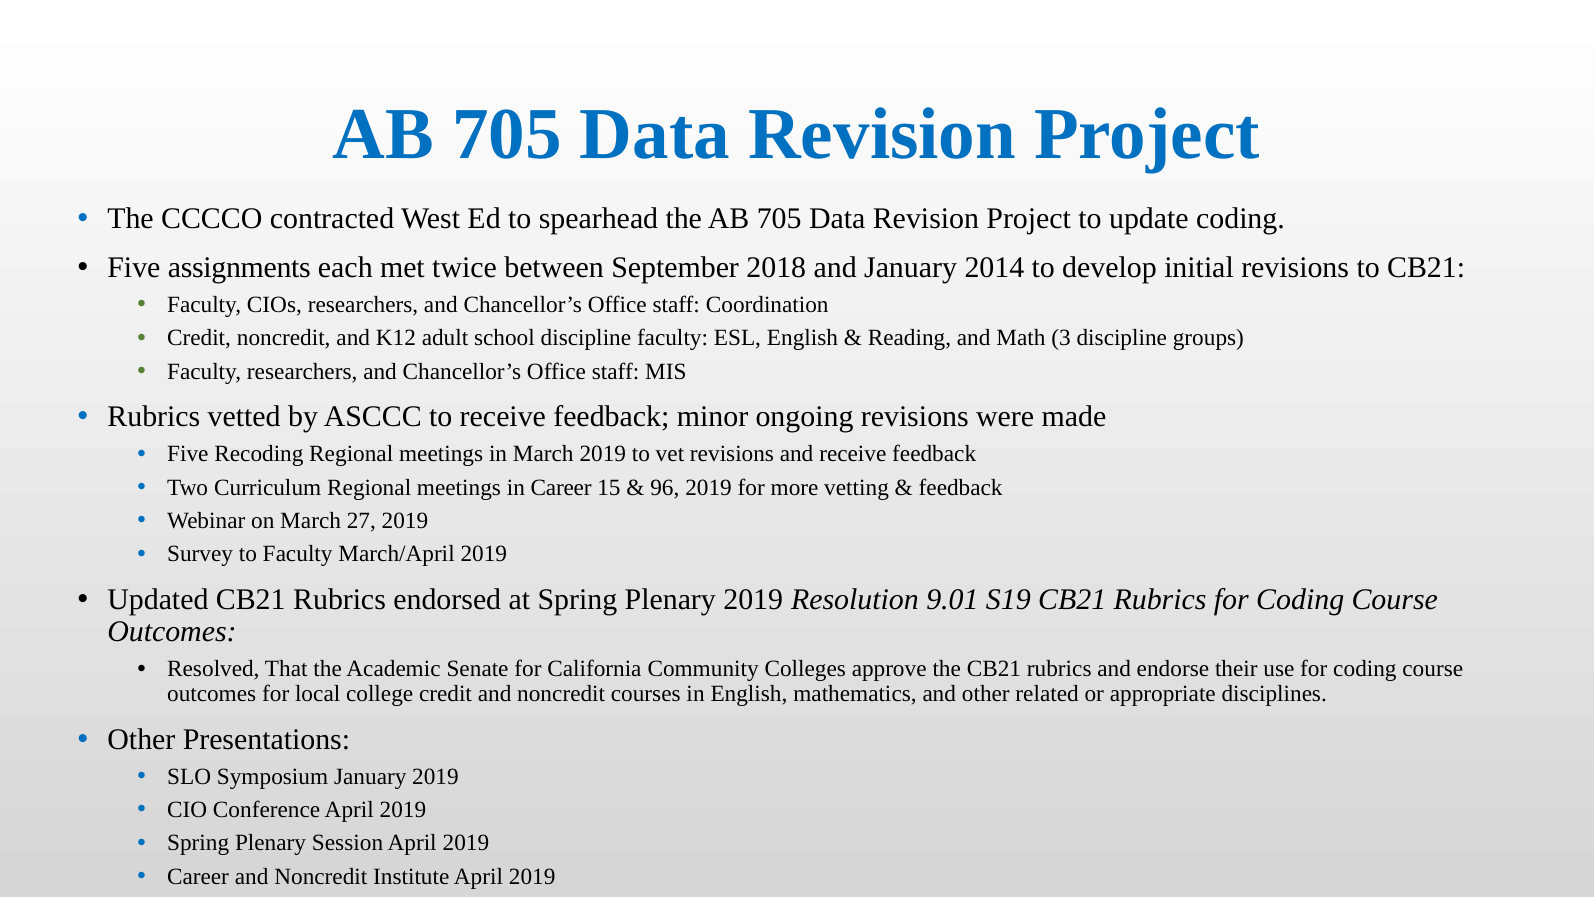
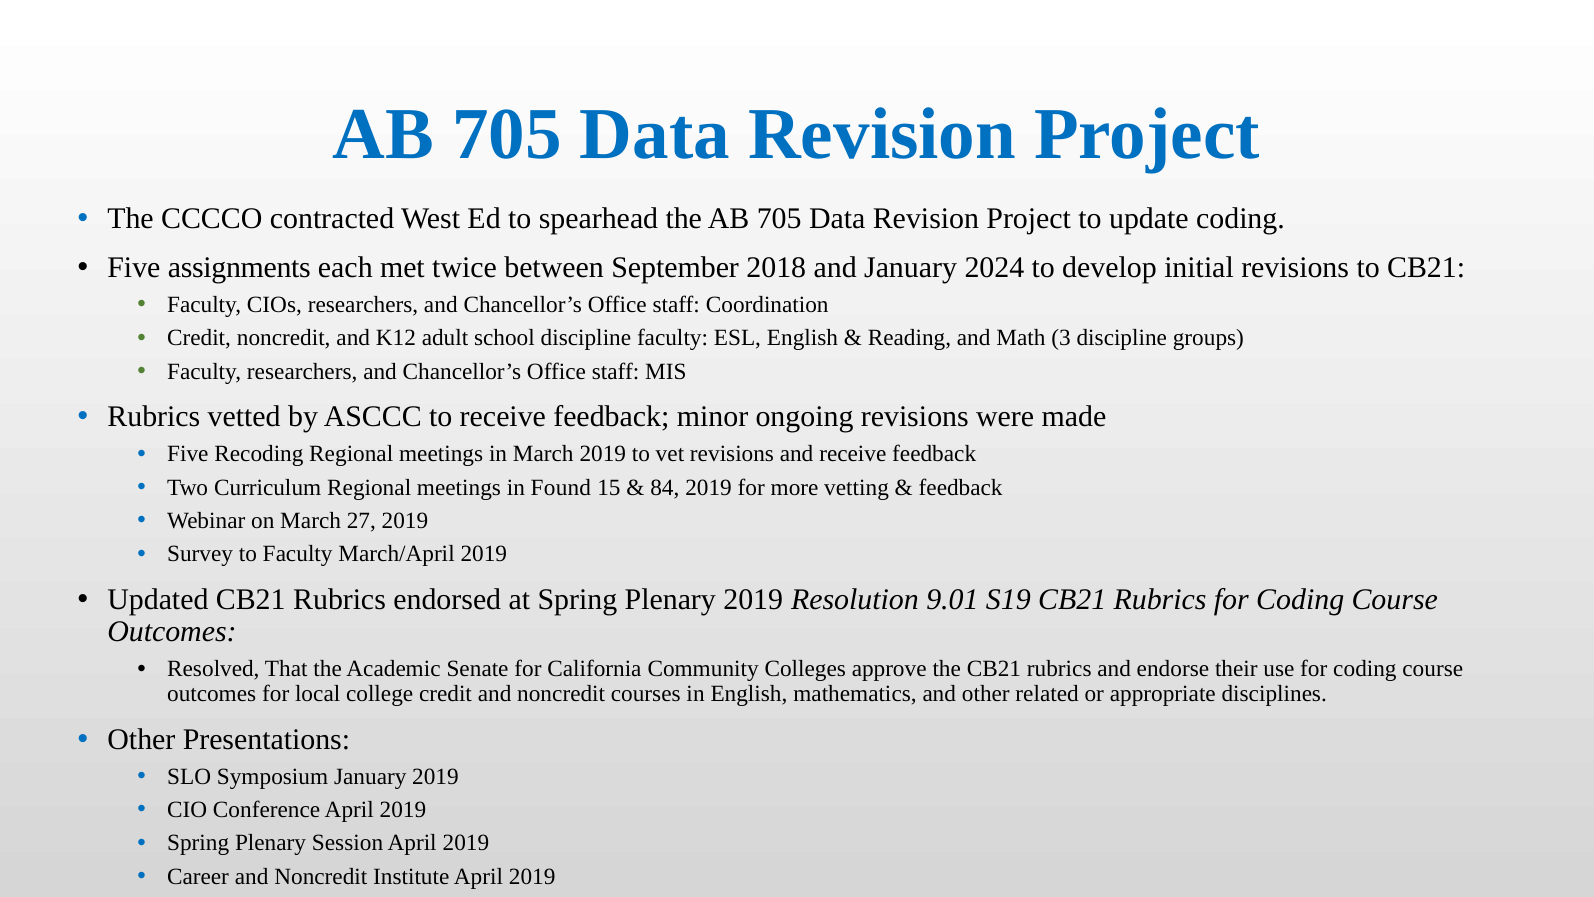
2014: 2014 -> 2024
in Career: Career -> Found
96: 96 -> 84
